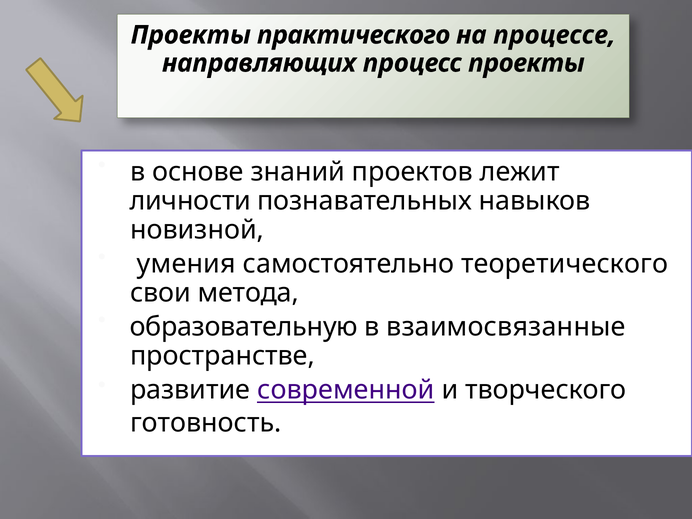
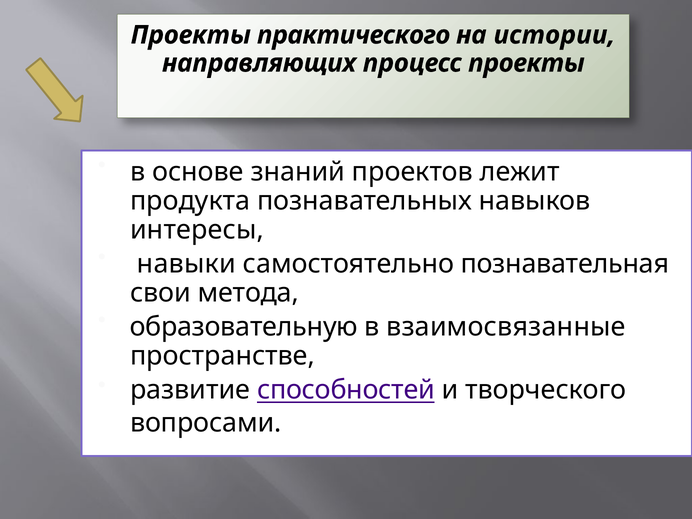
процессе: процессе -> истории
личности: личности -> продукта
новизной: новизной -> интересы
умения: умения -> навыки
теоретического: теоретического -> познавательная
современной: современной -> способностей
готовность: готовность -> вопросами
